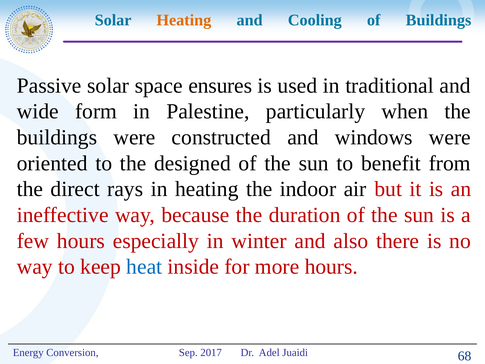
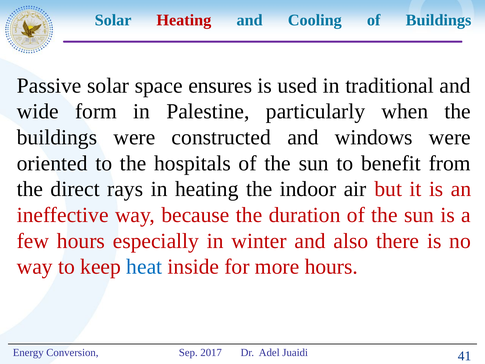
Heating at (184, 20) colour: orange -> red
designed: designed -> hospitals
68: 68 -> 41
